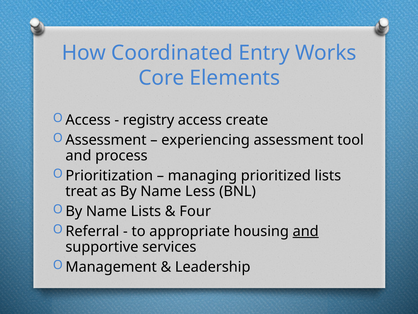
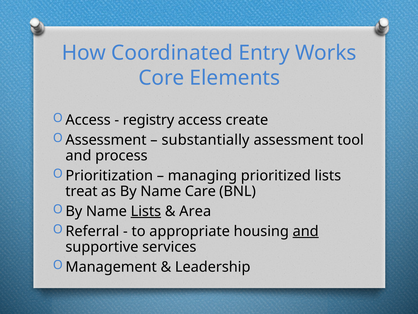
experiencing: experiencing -> substantially
Less: Less -> Care
Lists at (146, 211) underline: none -> present
Four: Four -> Area
